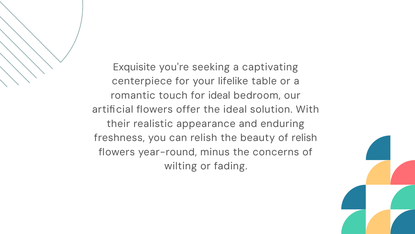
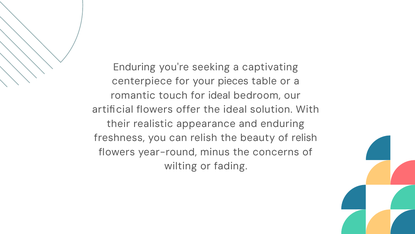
Exquisite at (134, 67): Exquisite -> Enduring
lifelike: lifelike -> pieces
